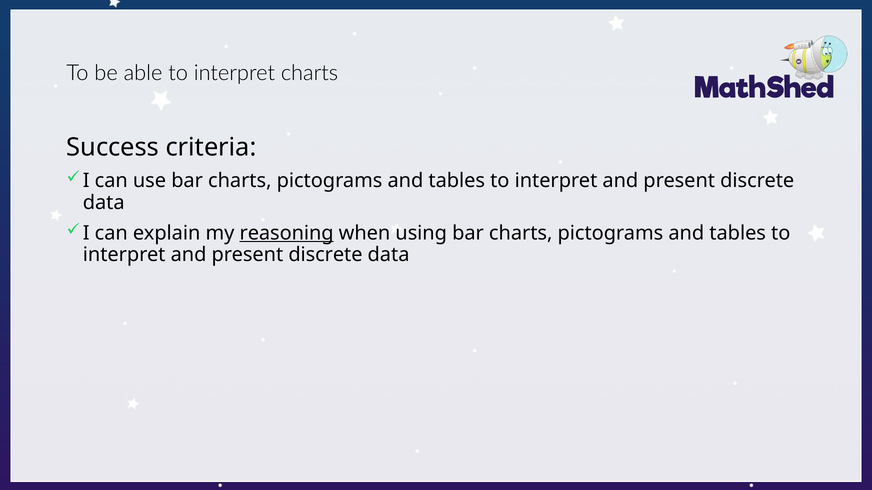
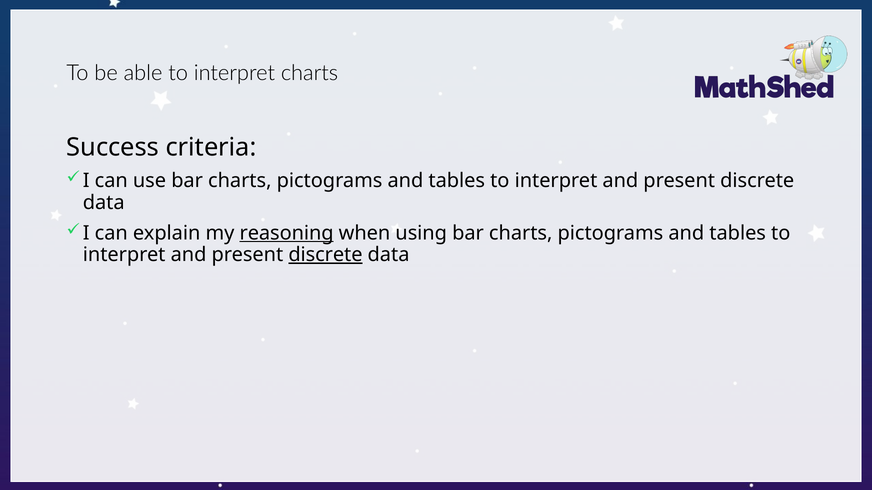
discrete at (325, 255) underline: none -> present
